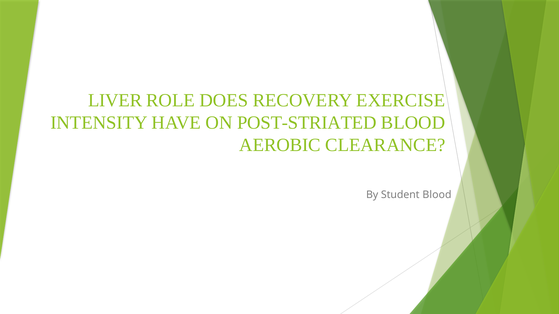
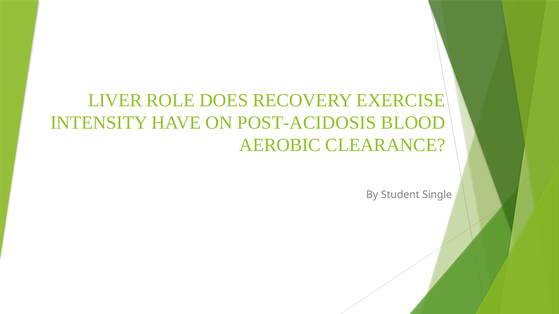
POST-STRIATED: POST-STRIATED -> POST-ACIDOSIS
Student Blood: Blood -> Single
